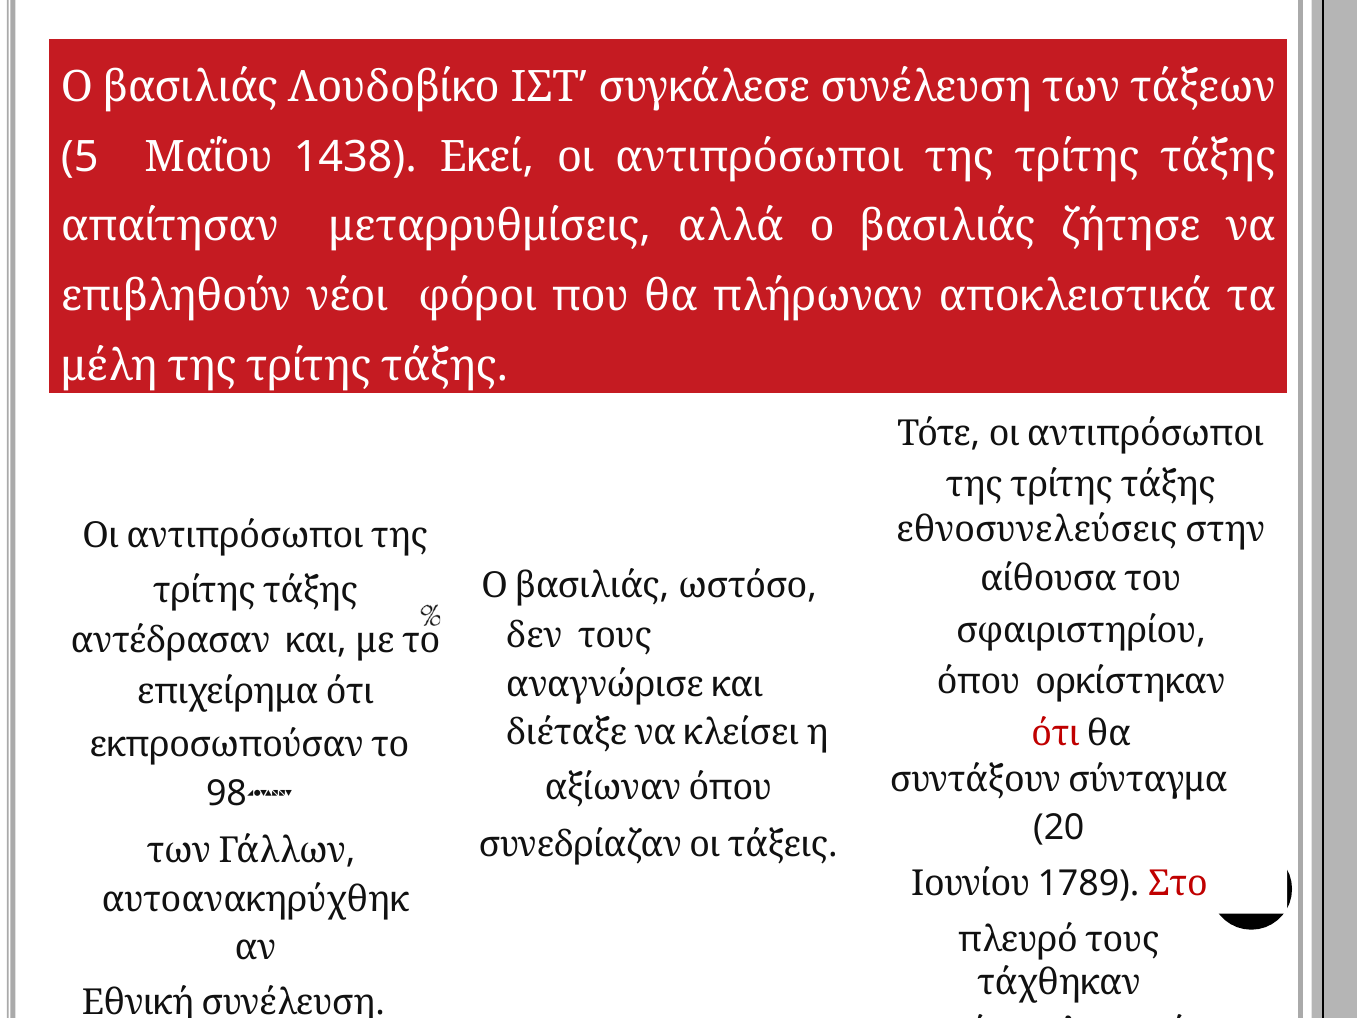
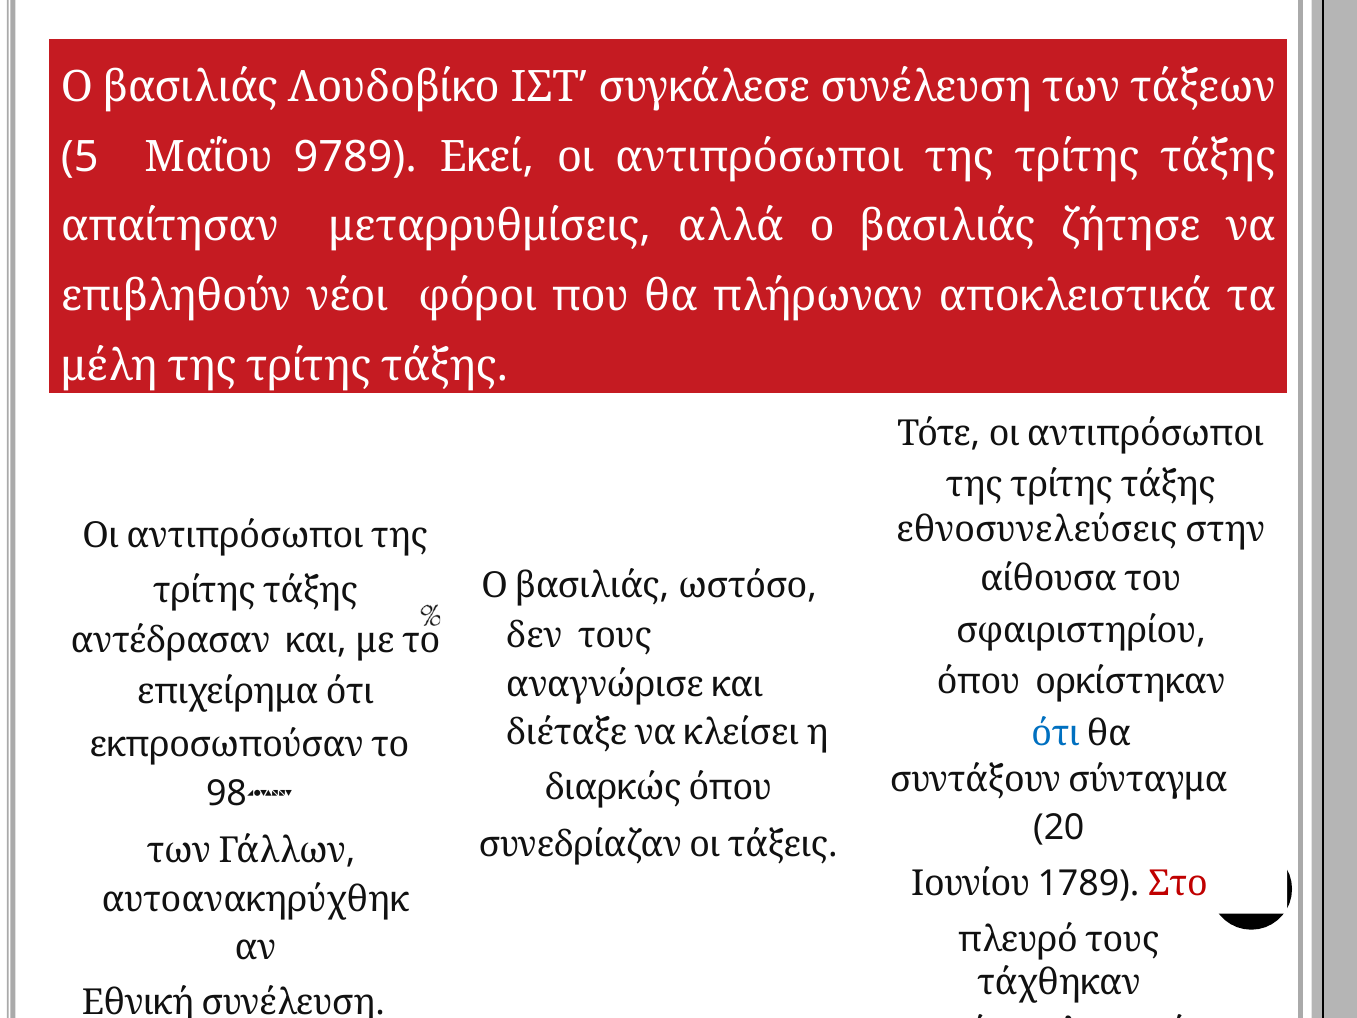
1438: 1438 -> 9789
ότι at (1055, 734) colour: red -> blue
αξίωναν: αξίωναν -> διαρκώς
